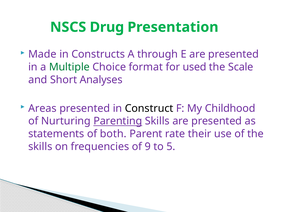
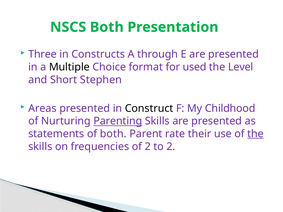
NSCS Drug: Drug -> Both
Made: Made -> Three
Multiple colour: green -> black
Scale: Scale -> Level
Analyses: Analyses -> Stephen
the at (255, 134) underline: none -> present
of 9: 9 -> 2
to 5: 5 -> 2
